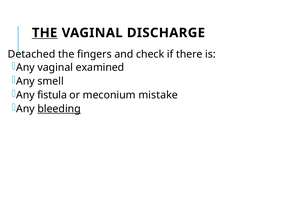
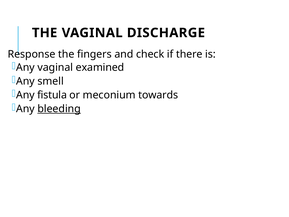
THE at (45, 33) underline: present -> none
Detached: Detached -> Response
mistake: mistake -> towards
